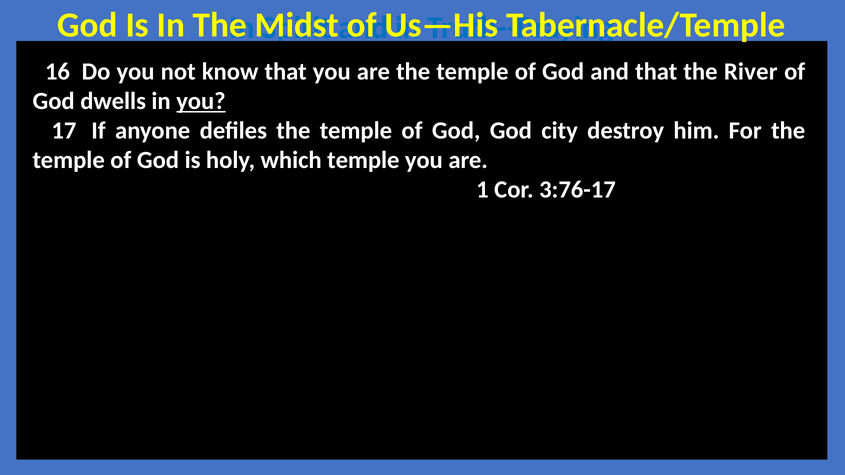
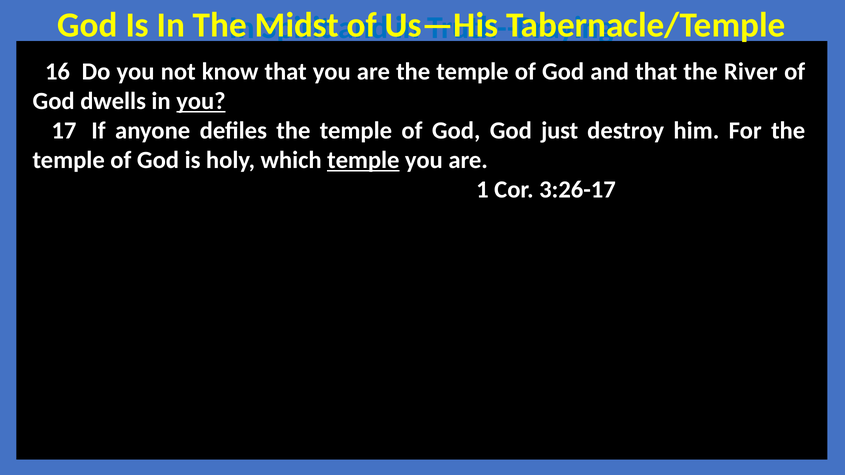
city: city -> just
temple at (363, 160) underline: none -> present
3:76-17: 3:76-17 -> 3:26-17
